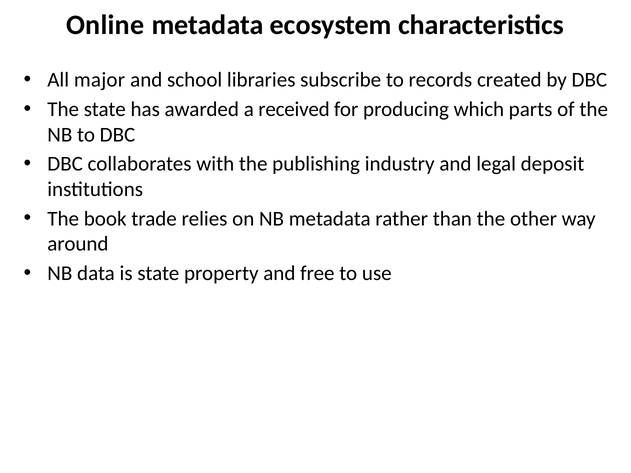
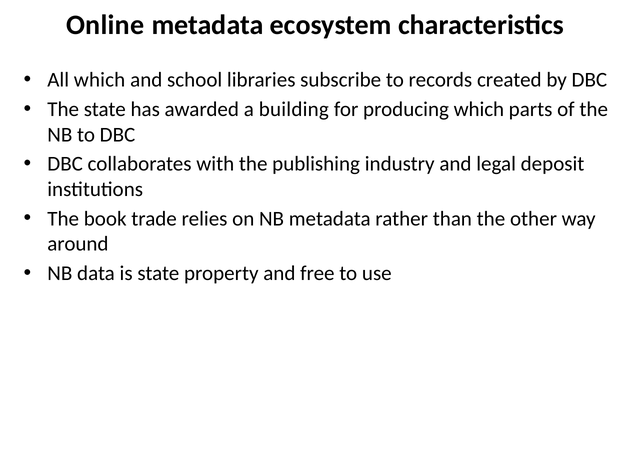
All major: major -> which
received: received -> building
